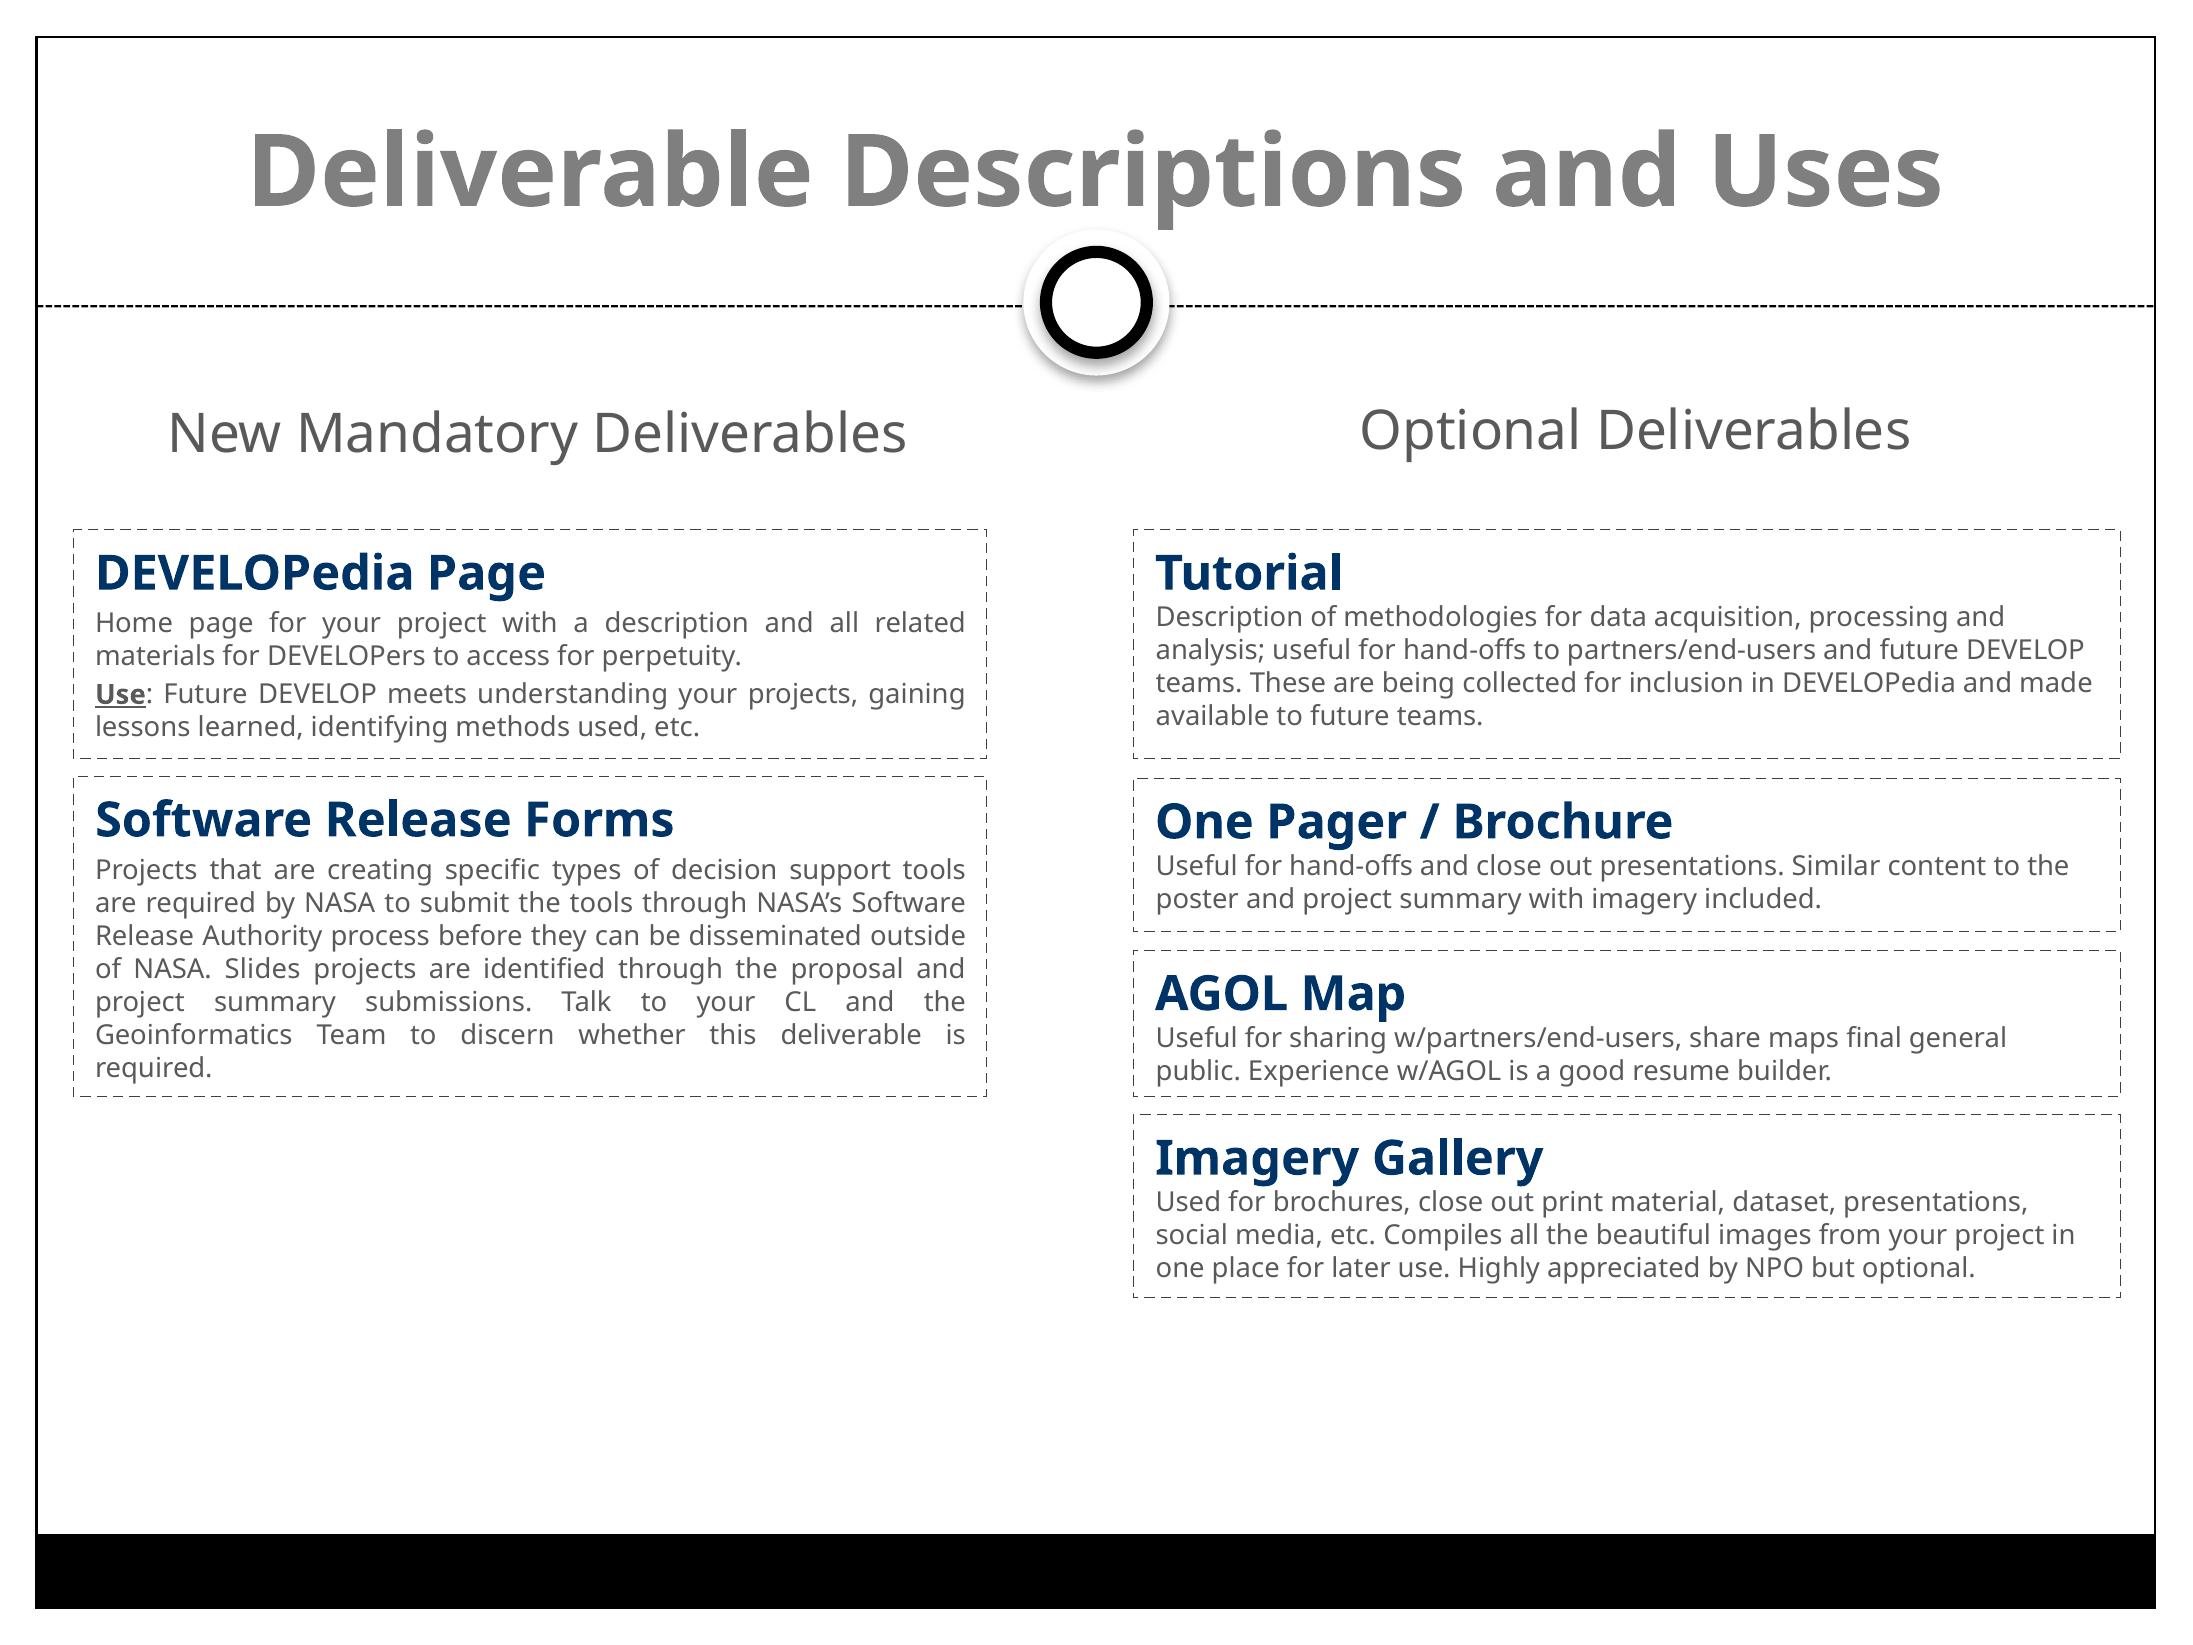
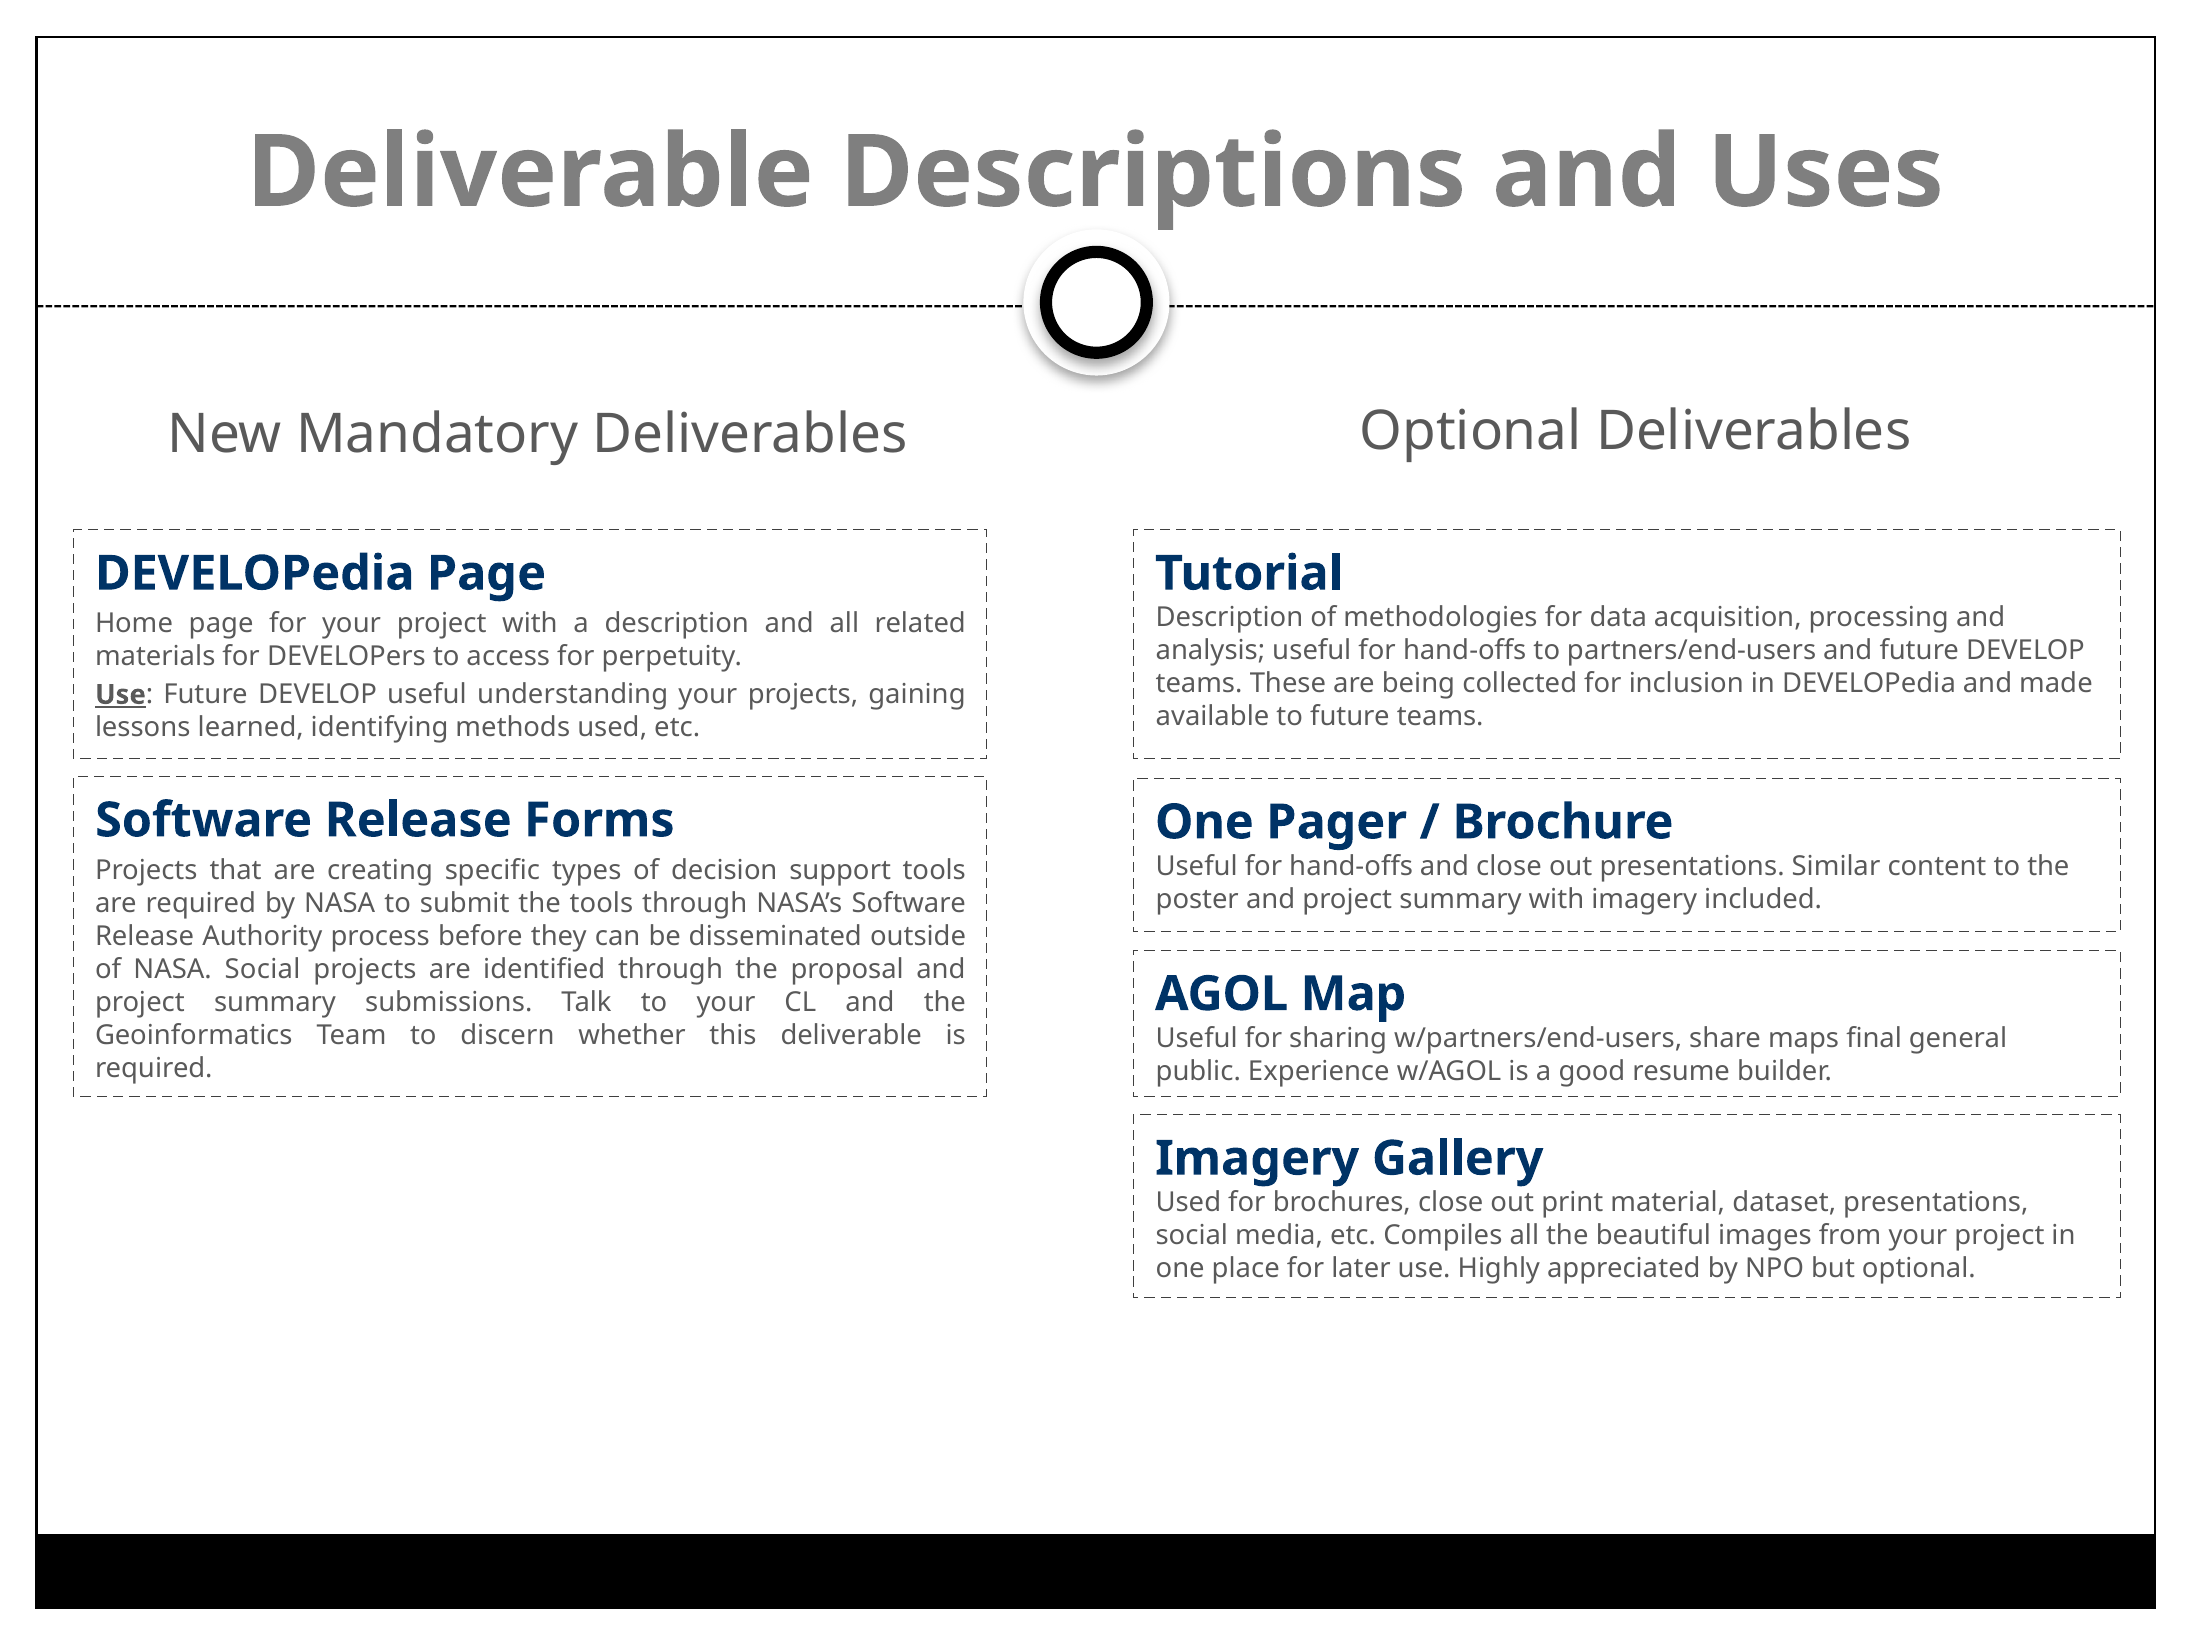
DEVELOP meets: meets -> useful
NASA Slides: Slides -> Social
